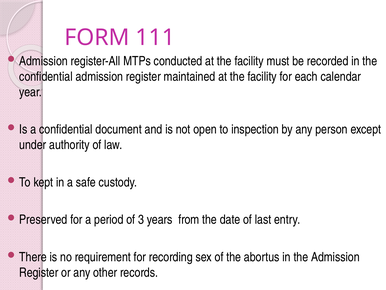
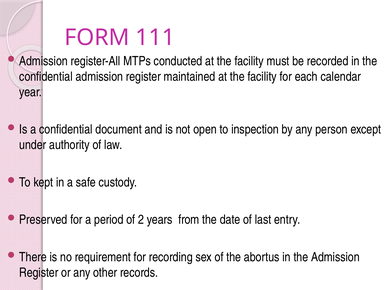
3: 3 -> 2
